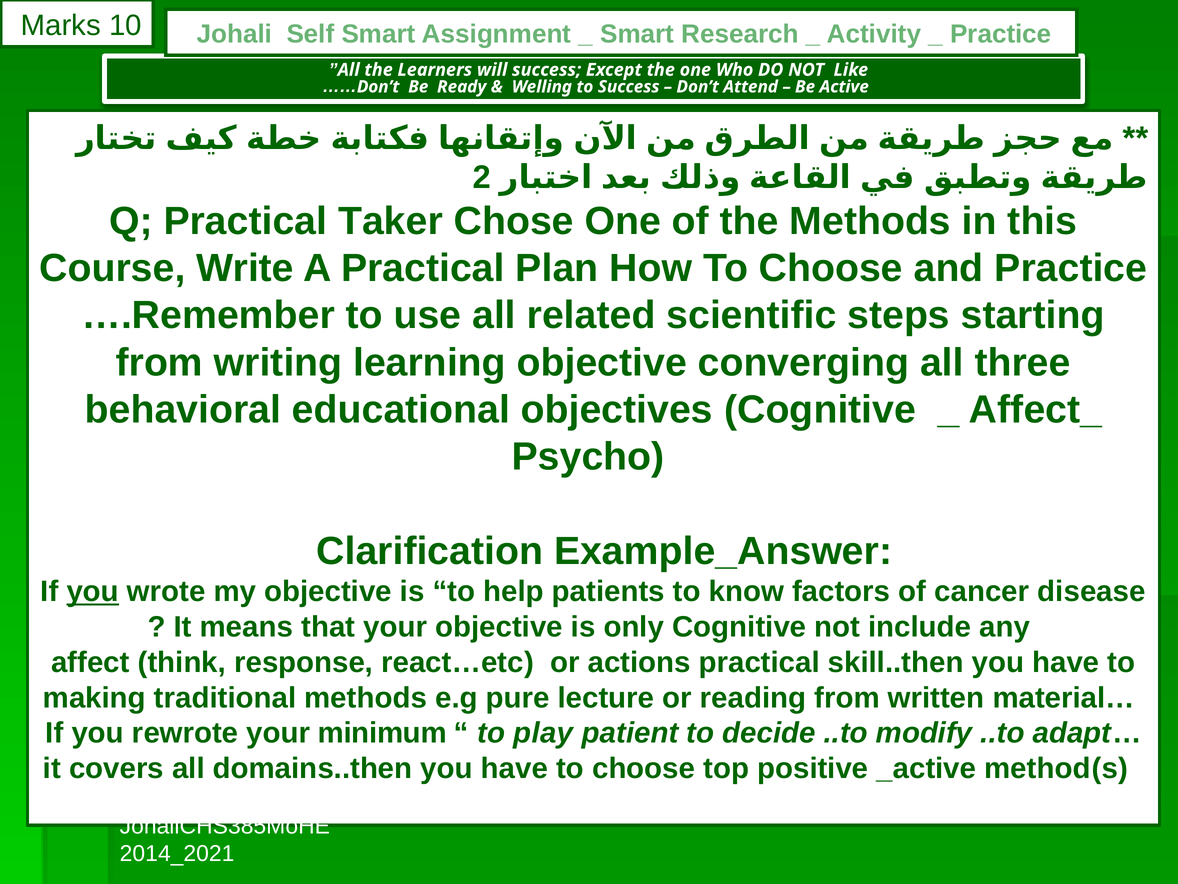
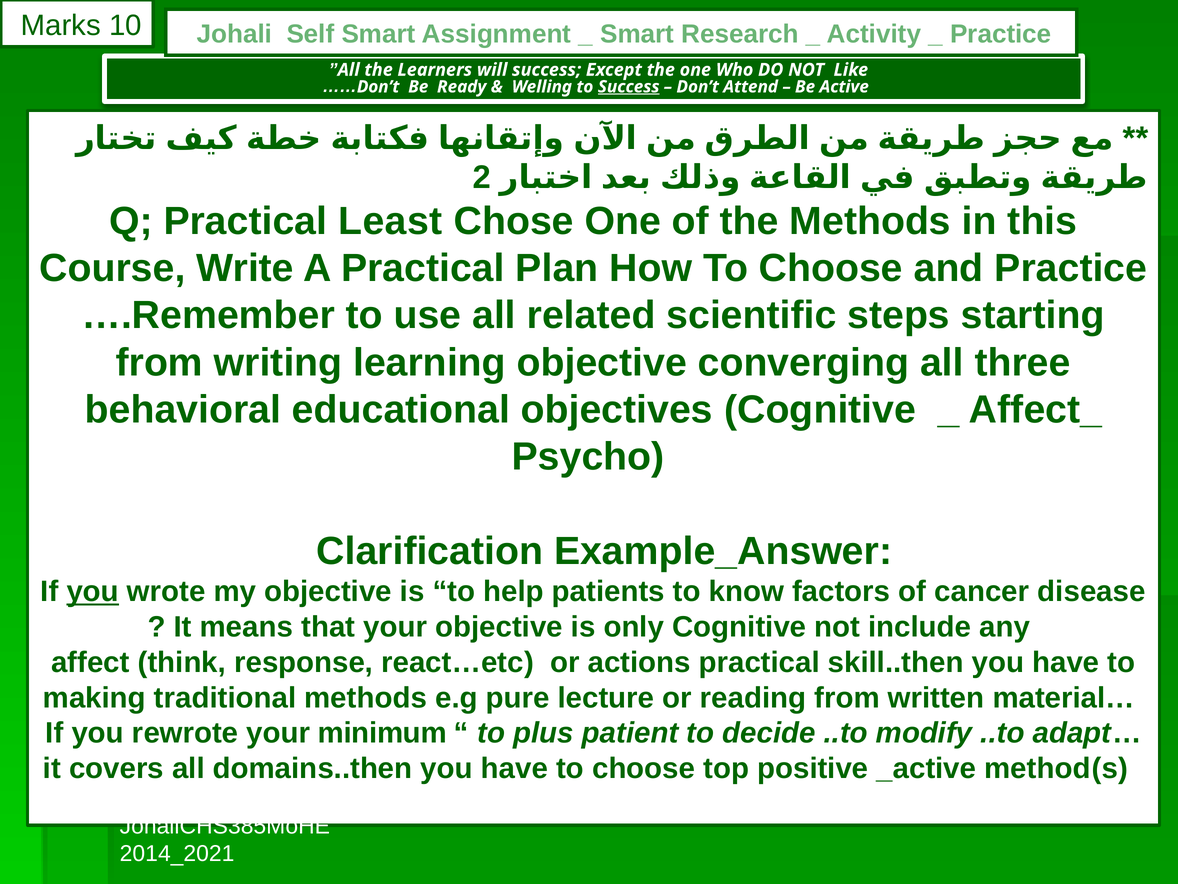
Success at (629, 87) underline: none -> present
Taker: Taker -> Least
play: play -> plus
